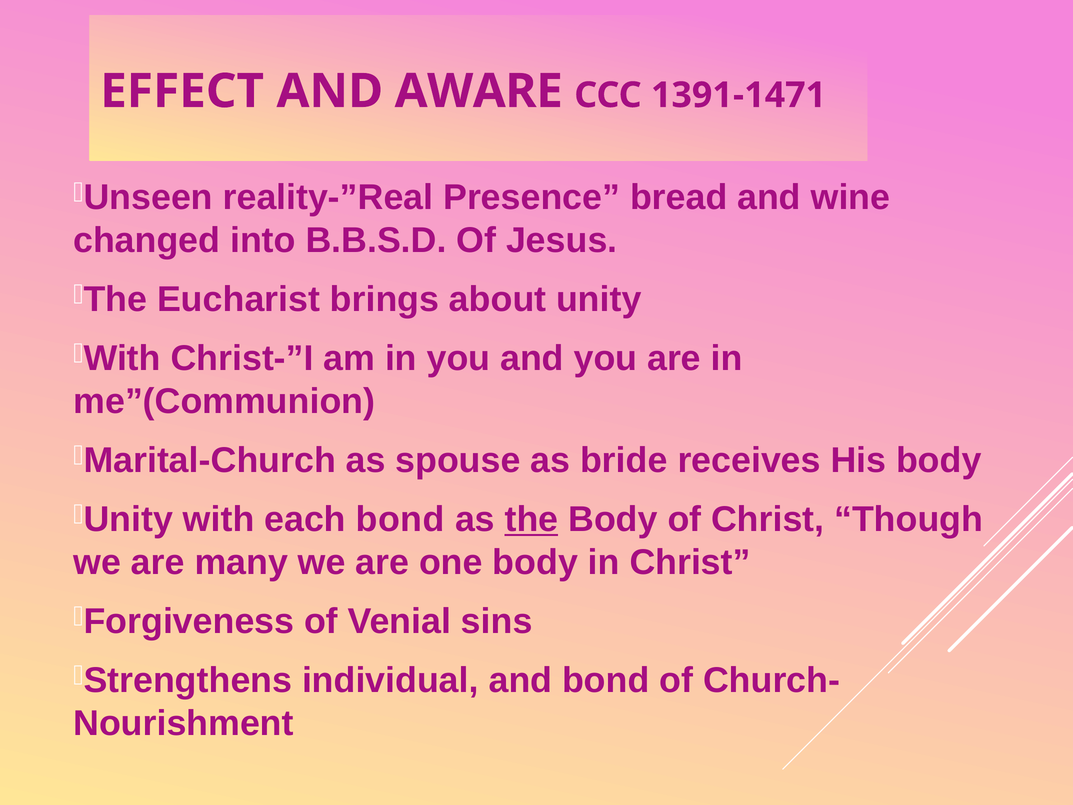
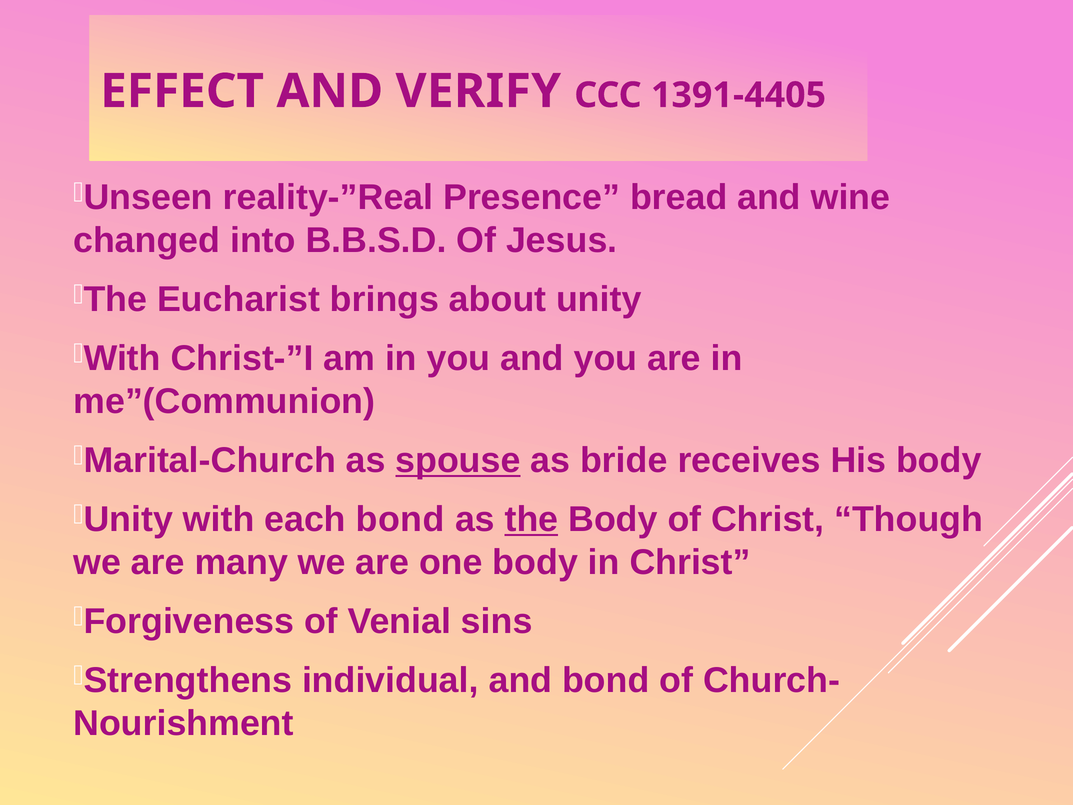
AWARE: AWARE -> VERIFY
1391-1471: 1391-1471 -> 1391-4405
spouse underline: none -> present
